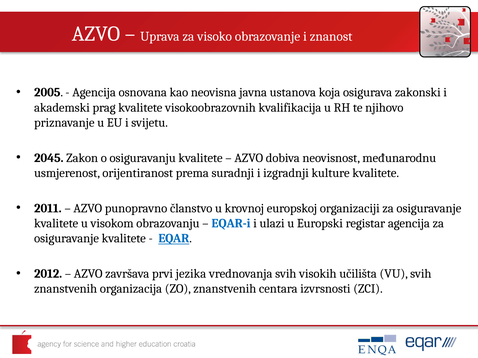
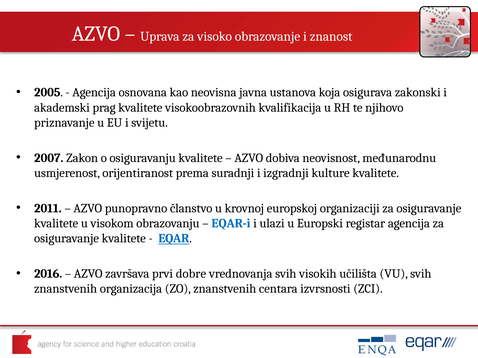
2045: 2045 -> 2007
2012: 2012 -> 2016
jezika: jezika -> dobre
